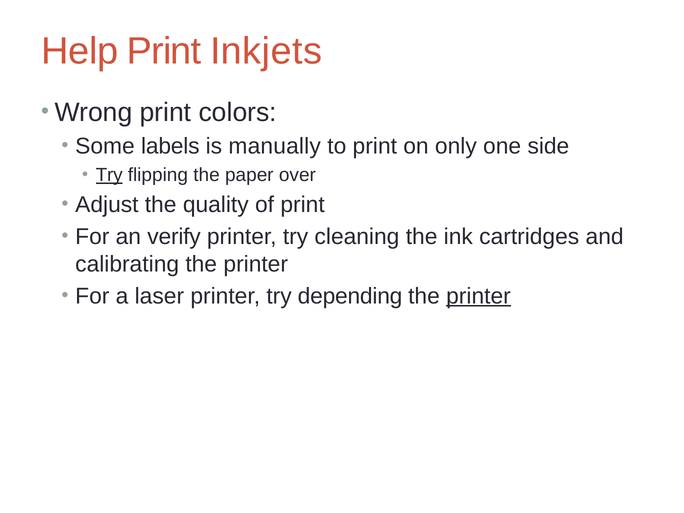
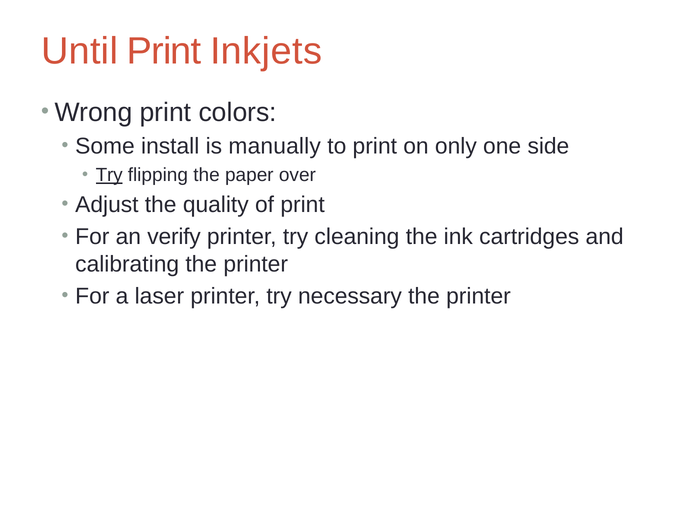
Help: Help -> Until
labels: labels -> install
depending: depending -> necessary
printer at (478, 296) underline: present -> none
